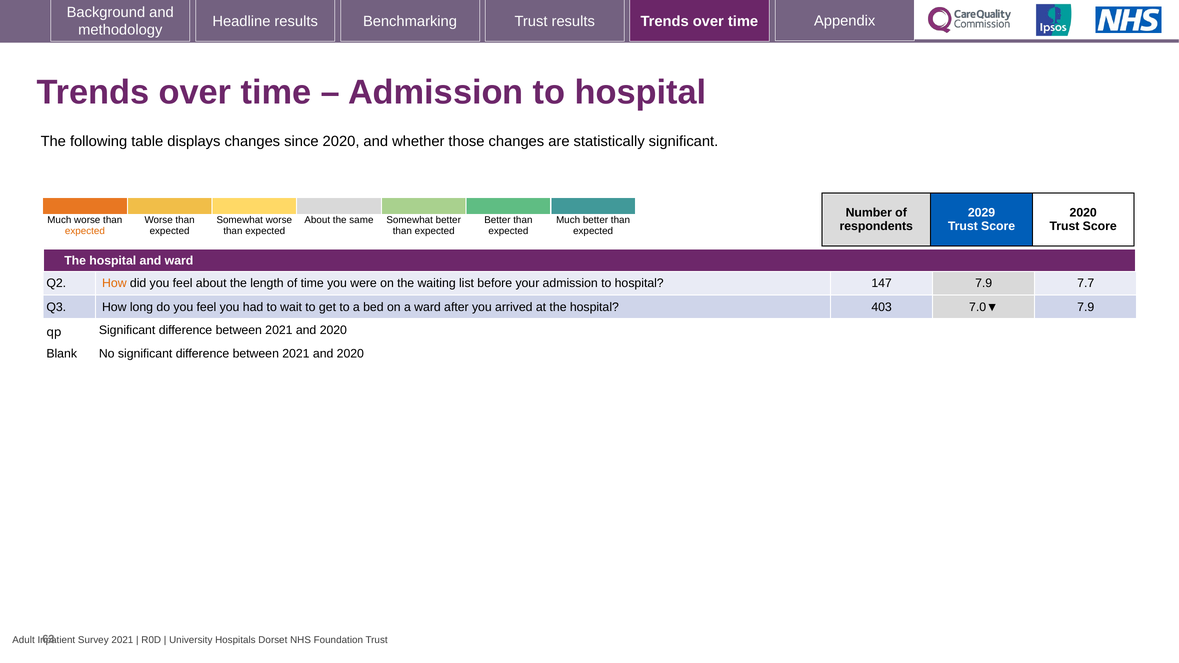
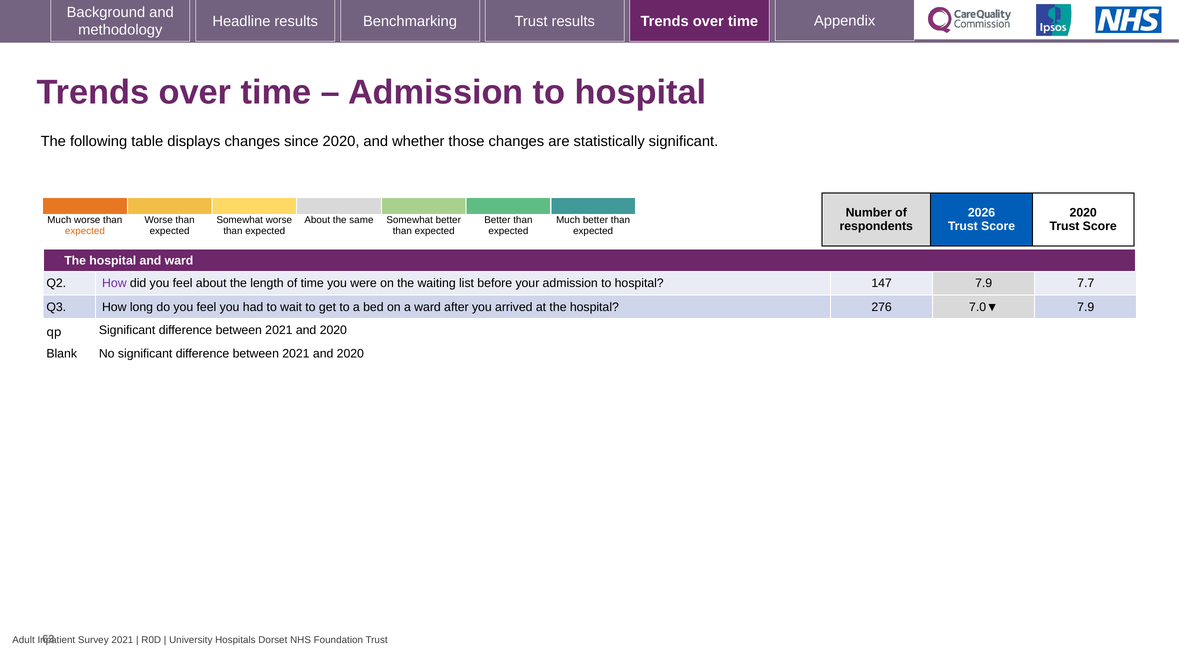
2029: 2029 -> 2026
How at (114, 283) colour: orange -> purple
403: 403 -> 276
